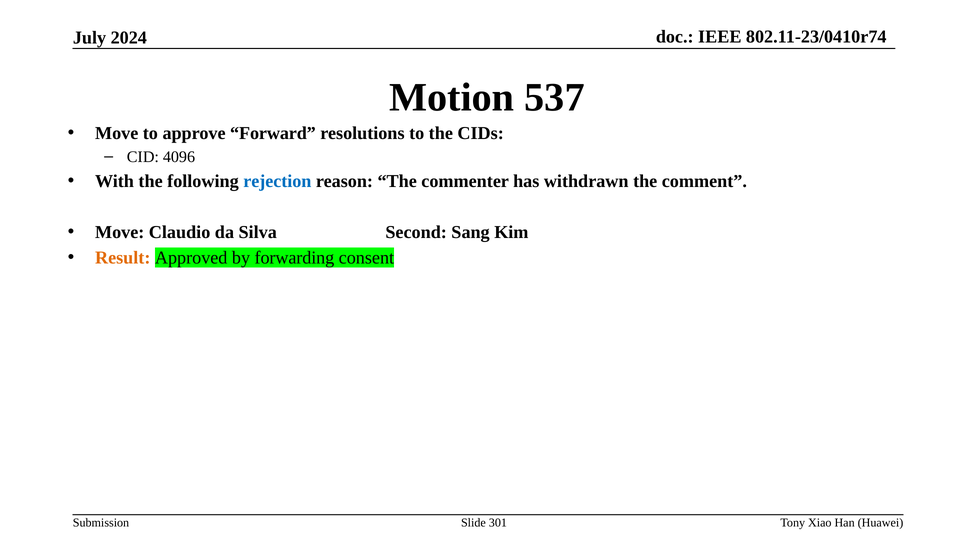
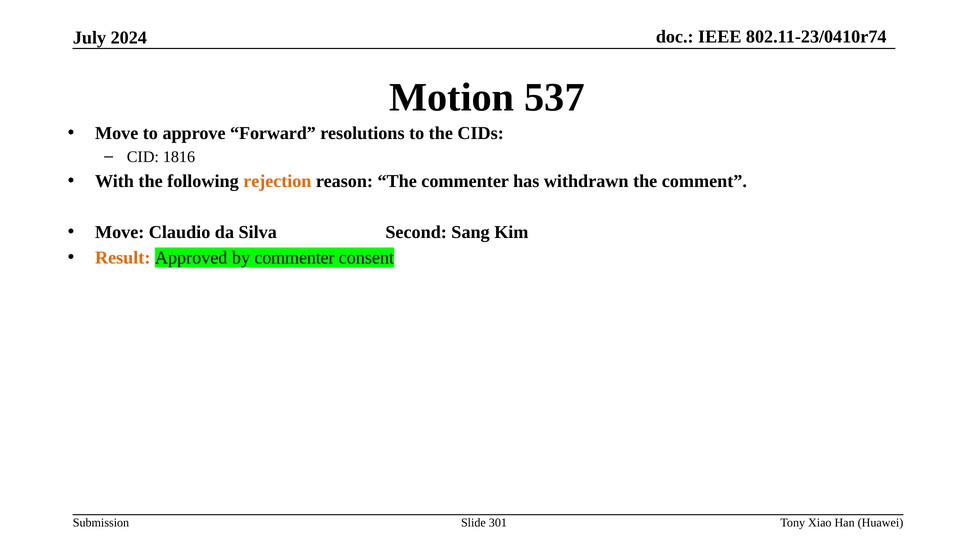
4096: 4096 -> 1816
rejection colour: blue -> orange
by forwarding: forwarding -> commenter
